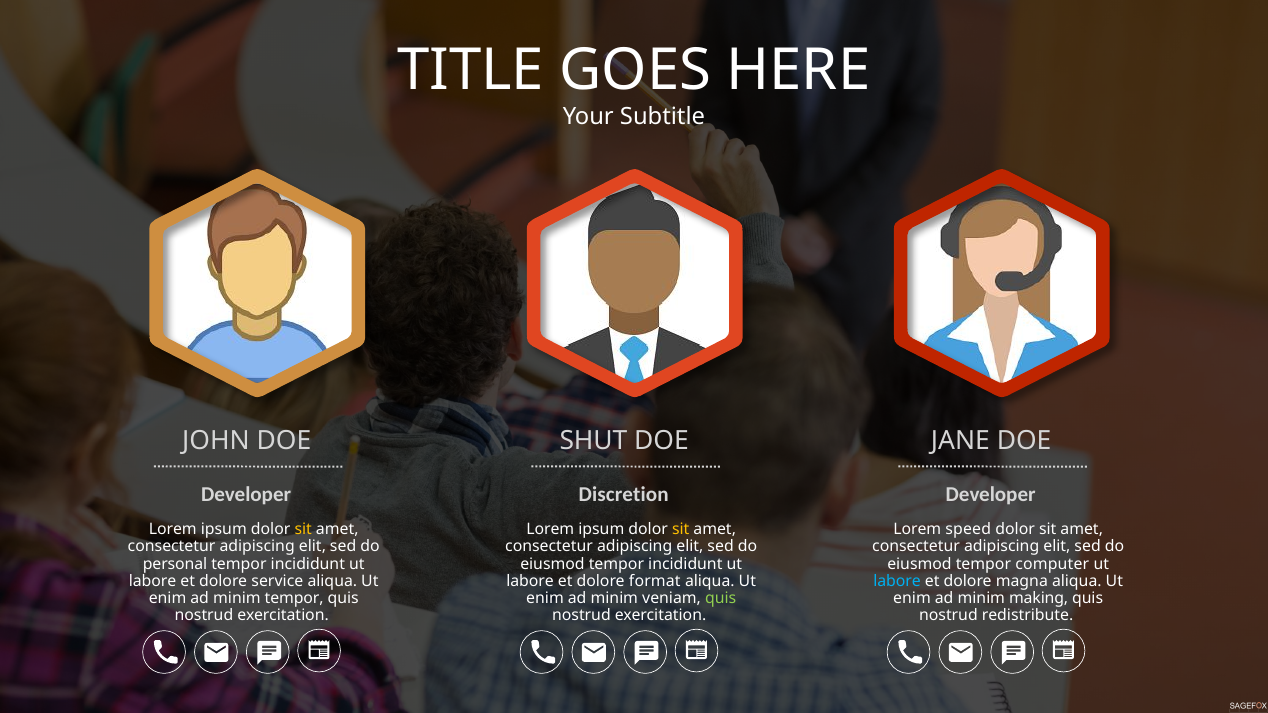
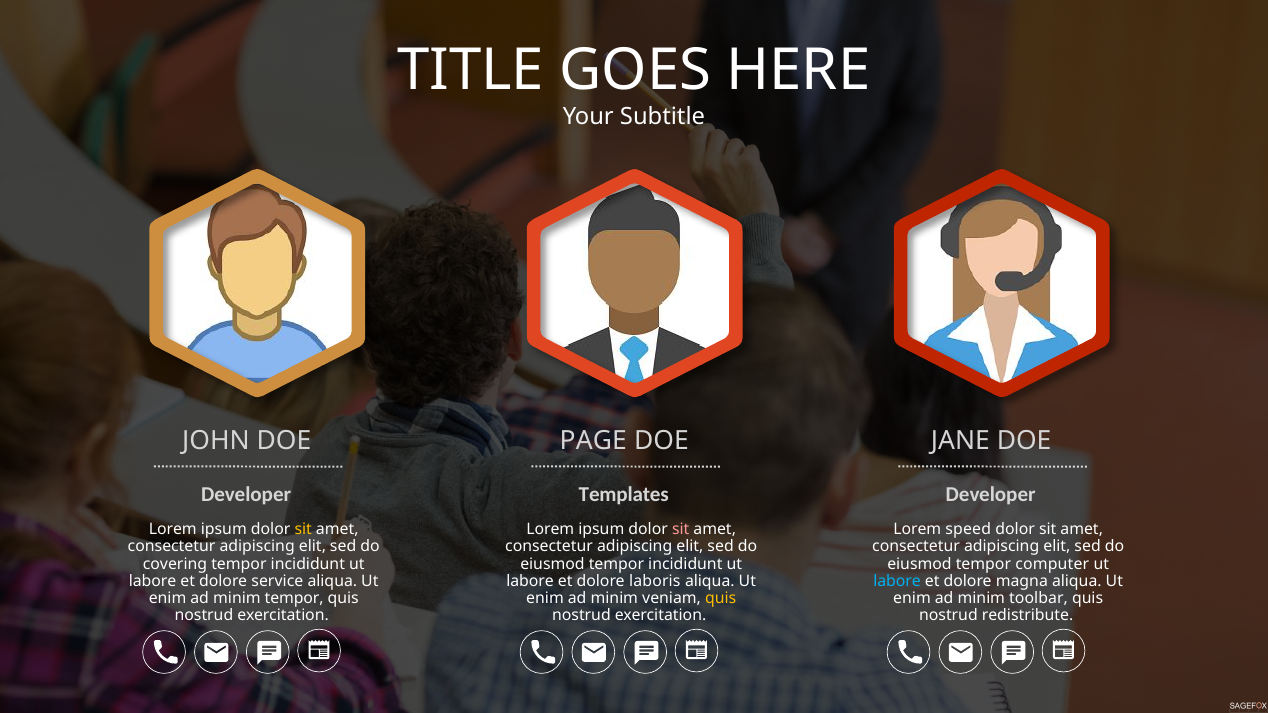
SHUT: SHUT -> PAGE
Discretion: Discretion -> Templates
sit at (681, 530) colour: yellow -> pink
personal: personal -> covering
format: format -> laboris
quis at (721, 598) colour: light green -> yellow
making: making -> toolbar
